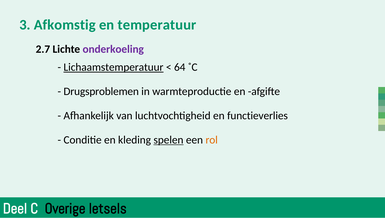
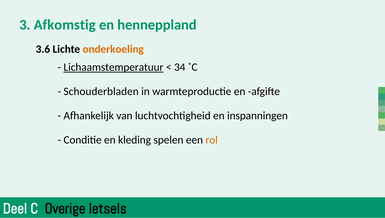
temperatuur: temperatuur -> henneppland
2.7: 2.7 -> 3.6
onderkoeling colour: purple -> orange
64: 64 -> 34
Drugsproblemen: Drugsproblemen -> Schouderbladen
functieverlies: functieverlies -> inspanningen
spelen underline: present -> none
